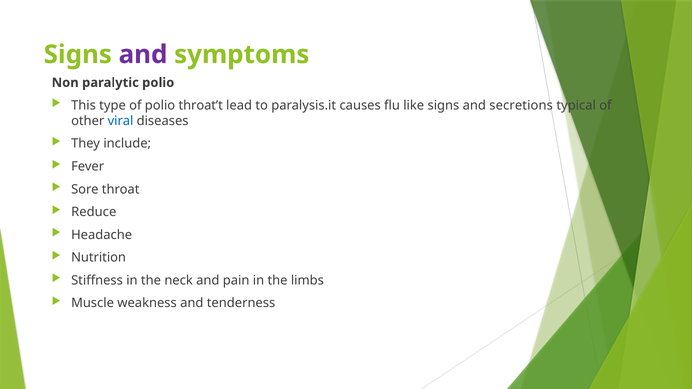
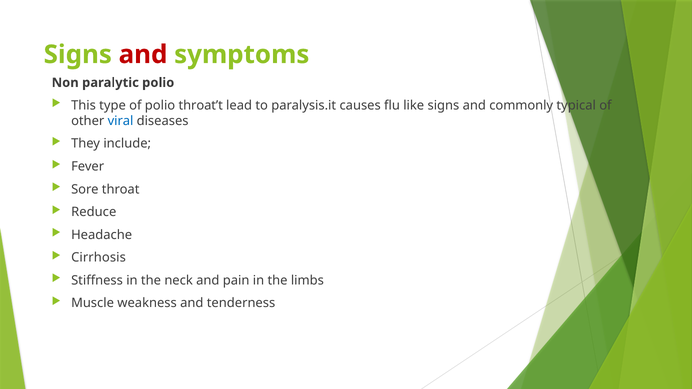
and at (143, 55) colour: purple -> red
secretions: secretions -> commonly
Nutrition: Nutrition -> Cirrhosis
